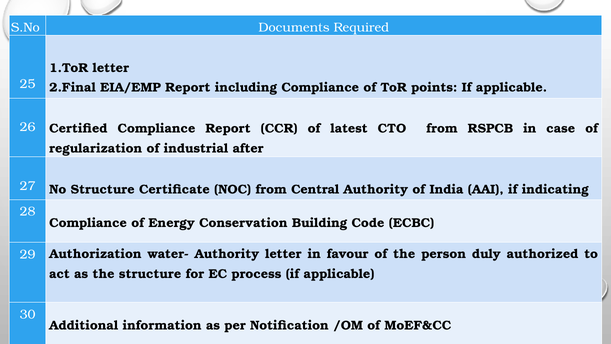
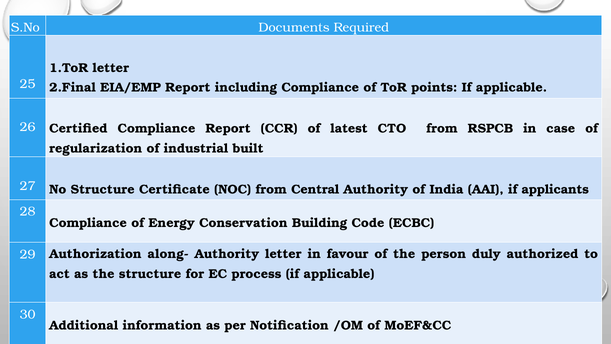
after: after -> built
indicating: indicating -> applicants
water-: water- -> along-
